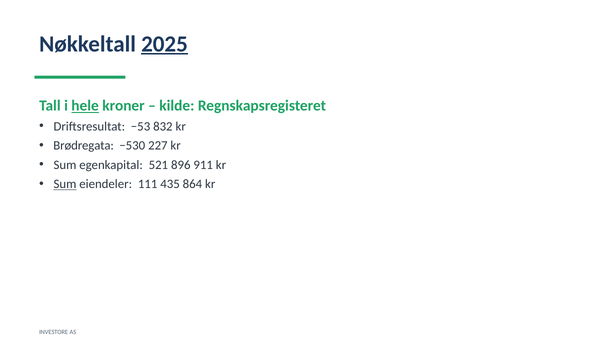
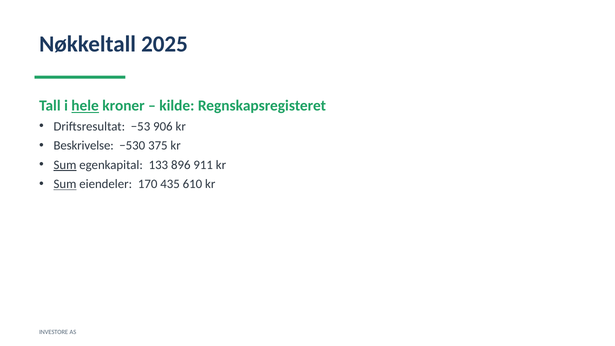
2025 underline: present -> none
832: 832 -> 906
Brødregata: Brødregata -> Beskrivelse
227: 227 -> 375
Sum at (65, 165) underline: none -> present
521: 521 -> 133
111: 111 -> 170
864: 864 -> 610
